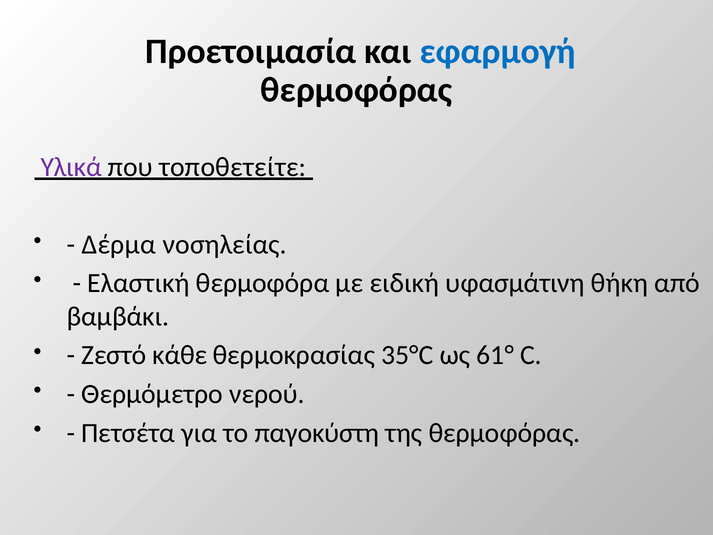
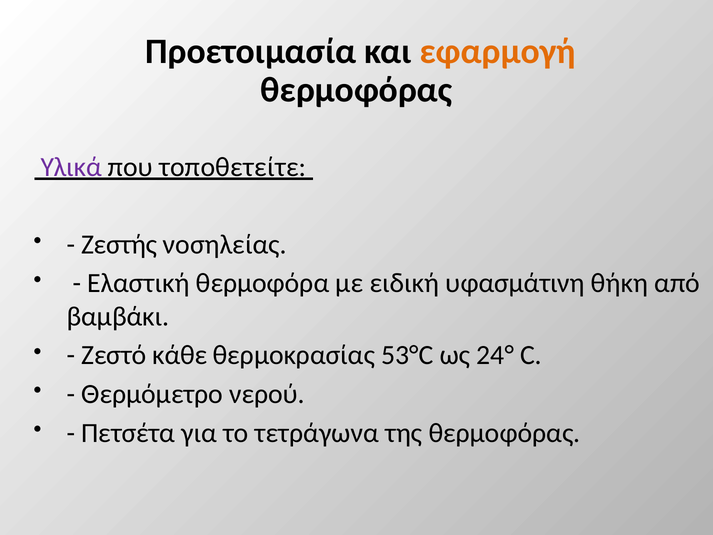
εφαρμογή colour: blue -> orange
Δέρμα: Δέρμα -> Ζεστής
35°C: 35°C -> 53°C
61°: 61° -> 24°
παγοκύστη: παγοκύστη -> τετράγωνα
